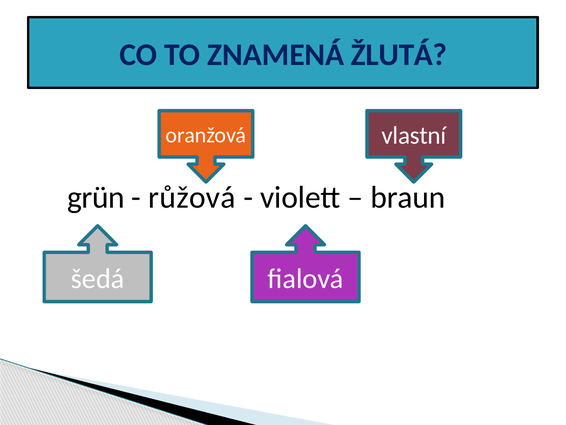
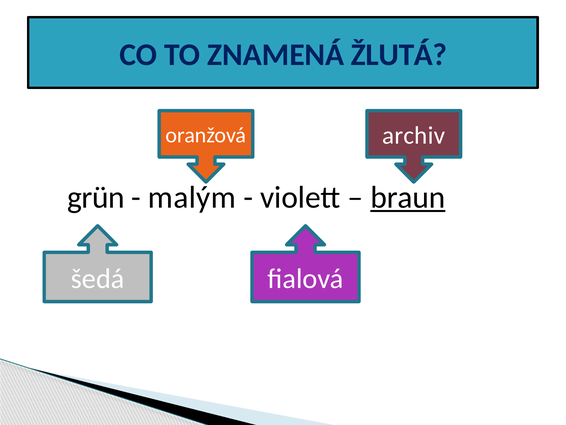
vlastní: vlastní -> archiv
růžová: růžová -> malým
braun underline: none -> present
